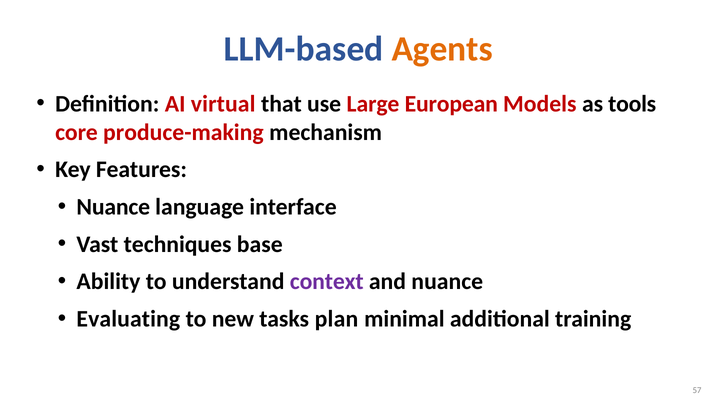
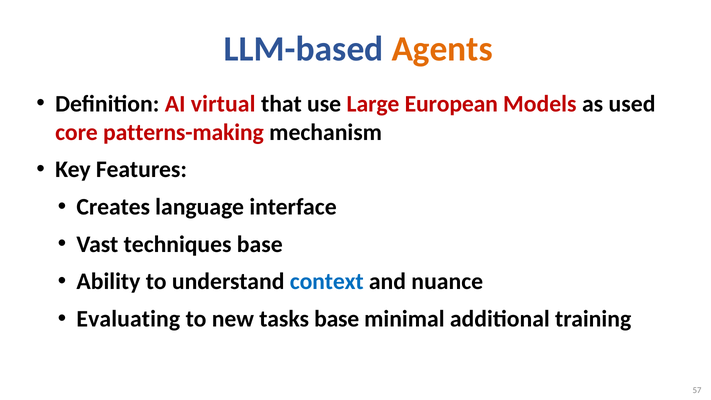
tools: tools -> used
produce-making: produce-making -> patterns-making
Nuance at (113, 207): Nuance -> Creates
context colour: purple -> blue
tasks plan: plan -> base
